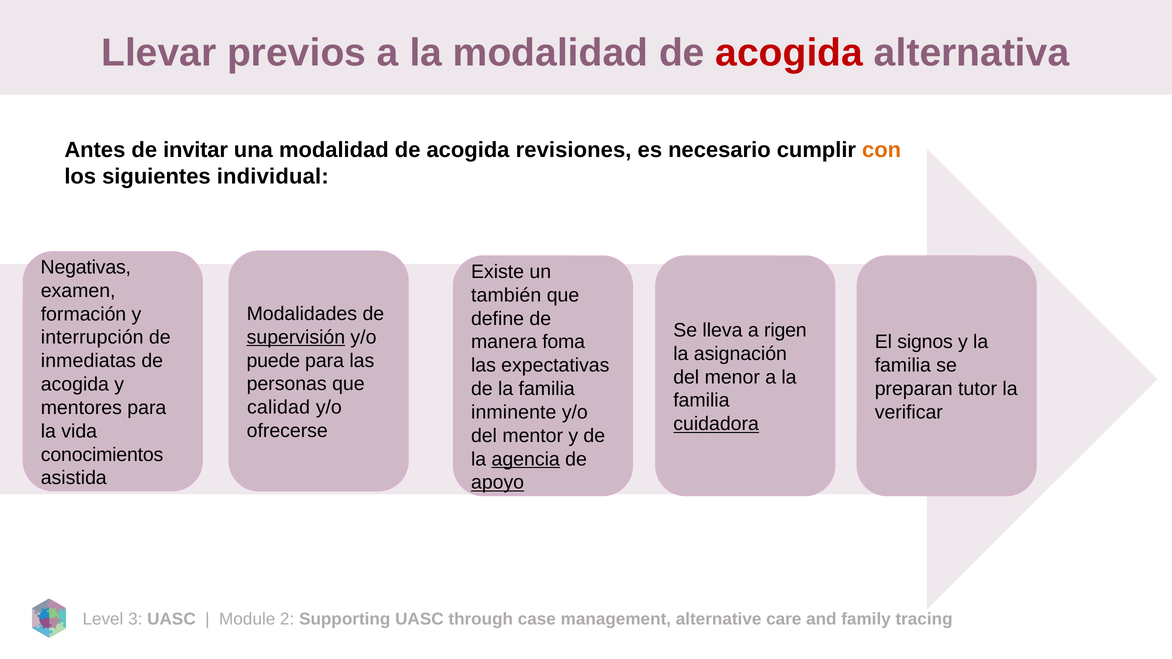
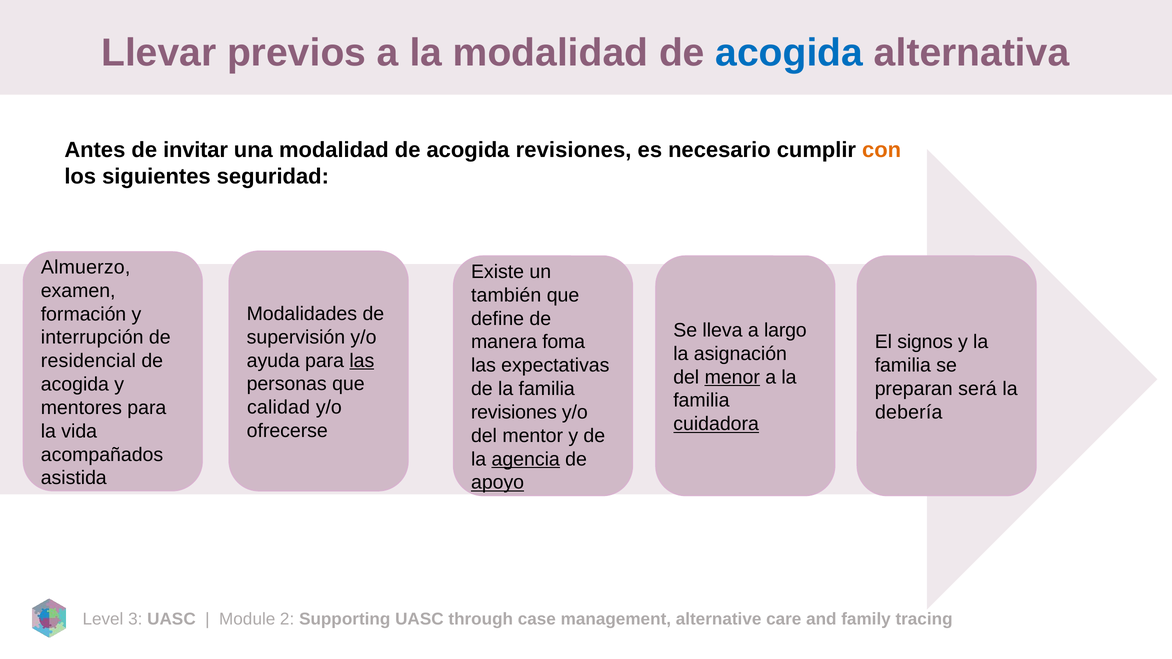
acogida at (789, 53) colour: red -> blue
individual: individual -> seguridad
Negativas: Negativas -> Almuerzo
rigen: rigen -> largo
supervisión underline: present -> none
puede: puede -> ayuda
las at (362, 361) underline: none -> present
inmediatas: inmediatas -> residencial
menor underline: none -> present
tutor: tutor -> será
inminente at (514, 412): inminente -> revisiones
verificar: verificar -> debería
conocimientos: conocimientos -> acompañados
